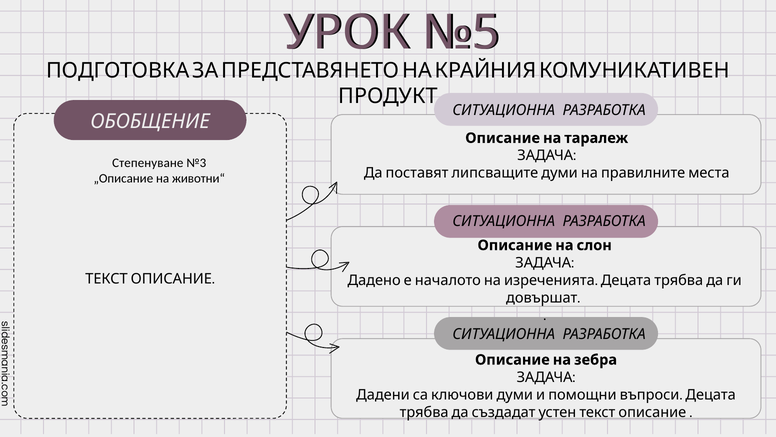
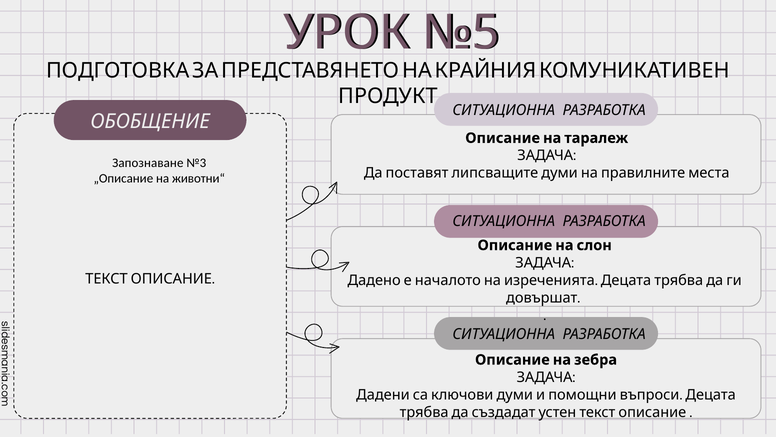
Степенуване: Степенуване -> Запознаване
